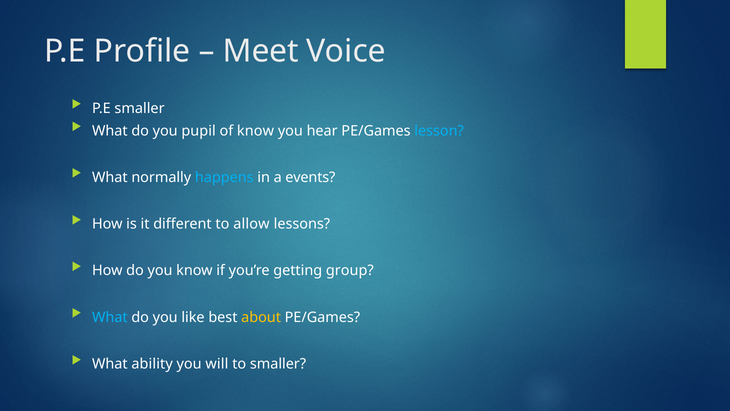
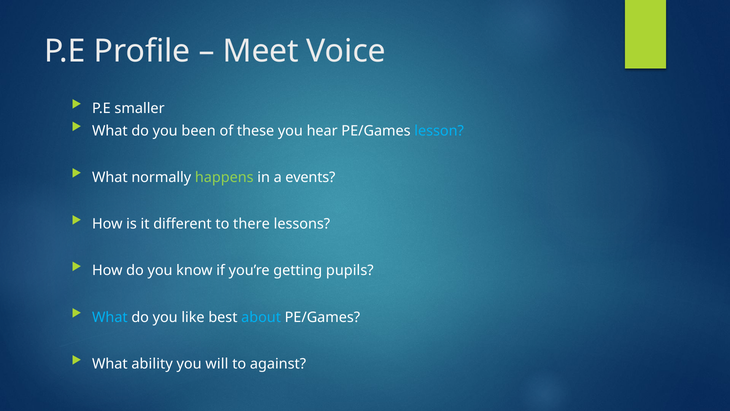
pupil: pupil -> been
of know: know -> these
happens colour: light blue -> light green
allow: allow -> there
group: group -> pupils
about colour: yellow -> light blue
to smaller: smaller -> against
